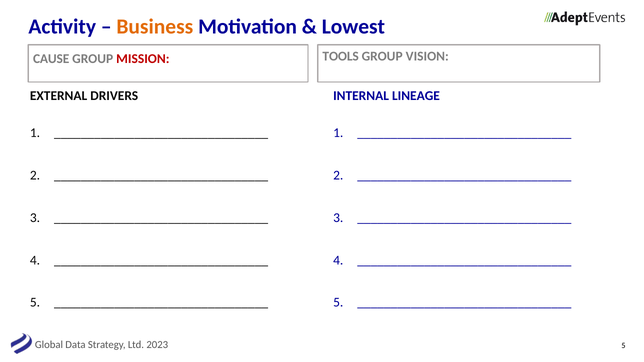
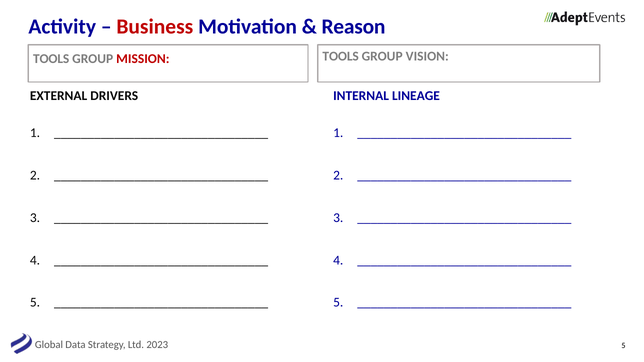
Business colour: orange -> red
Lowest: Lowest -> Reason
CAUSE at (51, 59): CAUSE -> TOOLS
